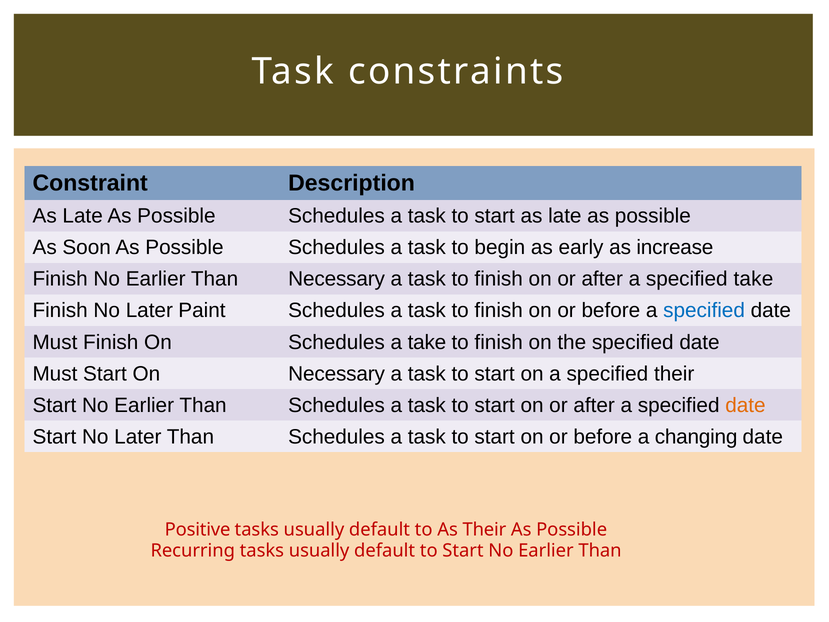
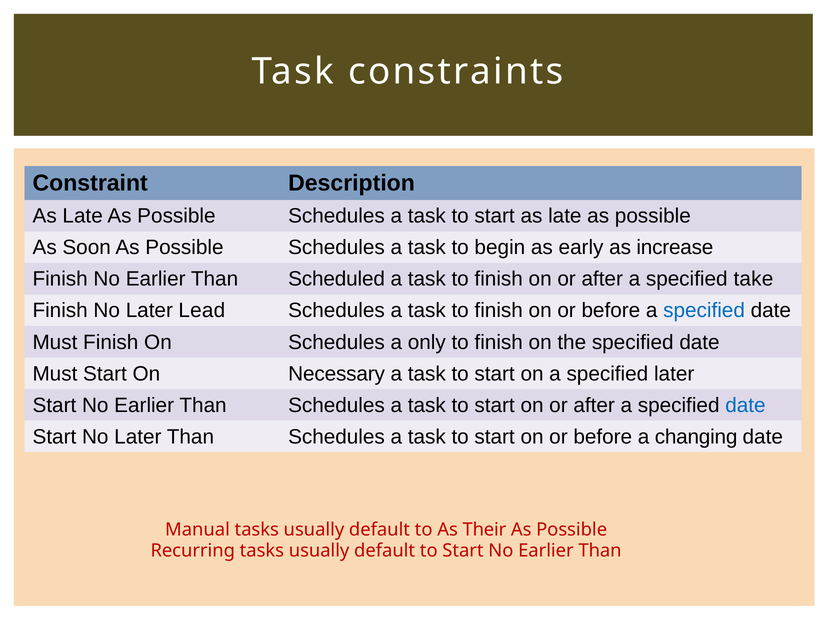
Than Necessary: Necessary -> Scheduled
Paint: Paint -> Lead
a take: take -> only
specified their: their -> later
date at (745, 405) colour: orange -> blue
Positive: Positive -> Manual
